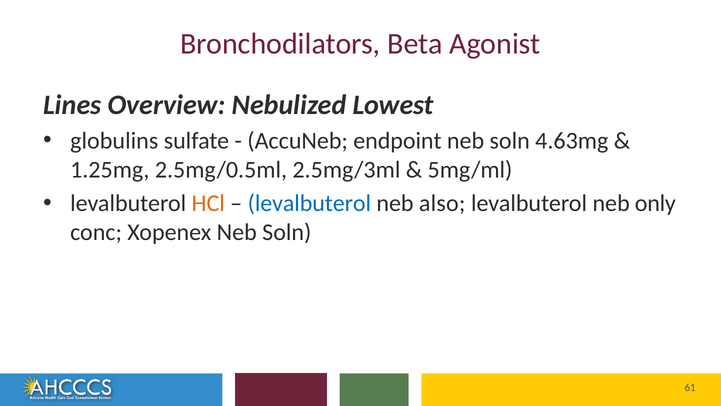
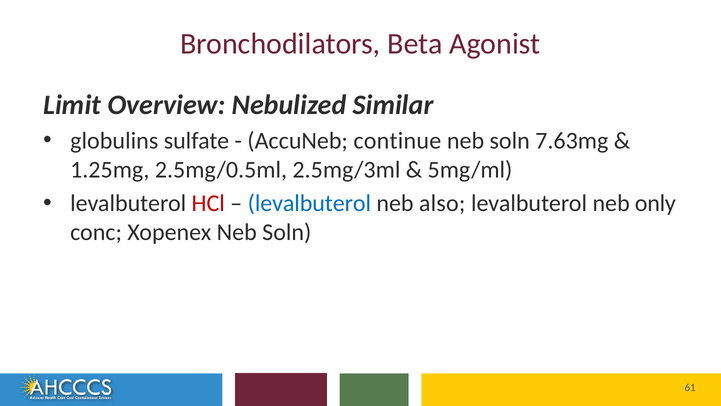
Lines: Lines -> Limit
Lowest: Lowest -> Similar
endpoint: endpoint -> continue
4.63mg: 4.63mg -> 7.63mg
HCl colour: orange -> red
